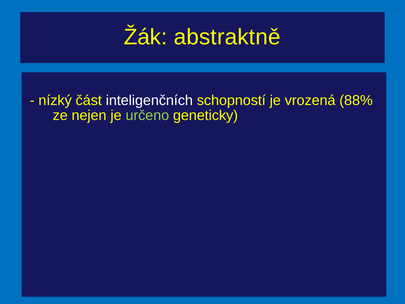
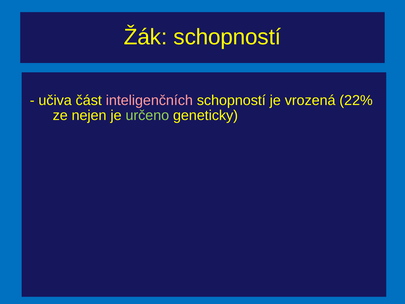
Žák abstraktně: abstraktně -> schopností
nízký: nízký -> učiva
inteligenčních colour: white -> pink
88%: 88% -> 22%
